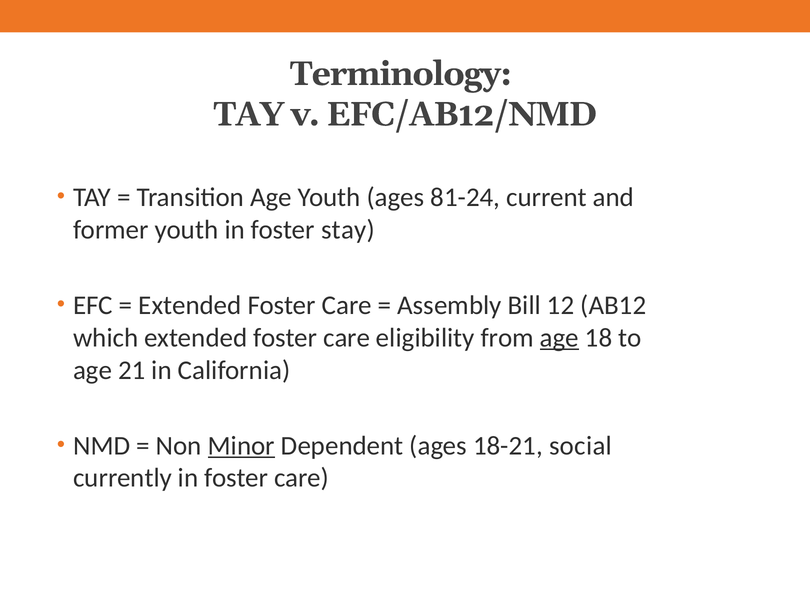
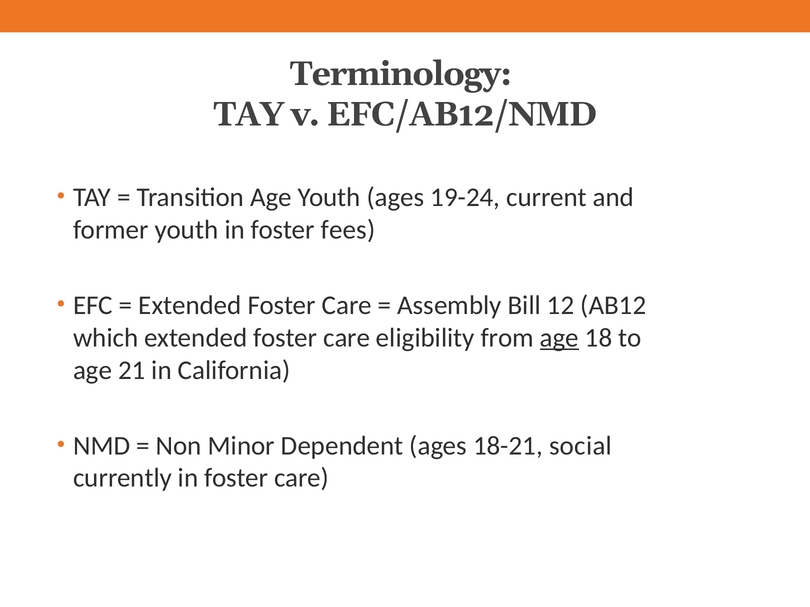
81-24: 81-24 -> 19-24
stay: stay -> fees
Minor underline: present -> none
